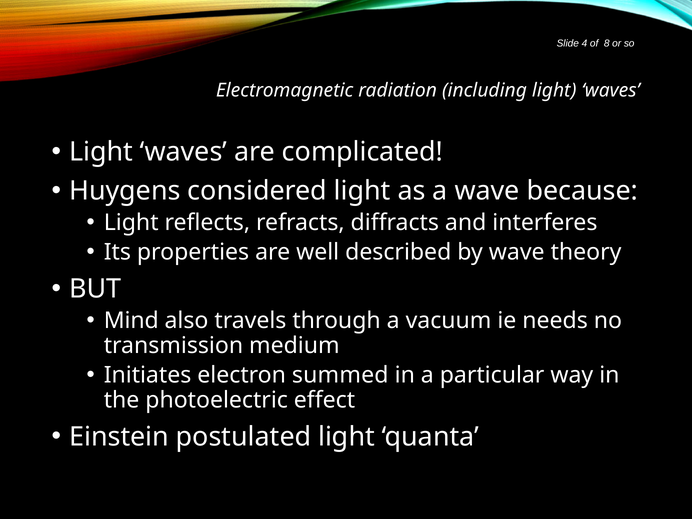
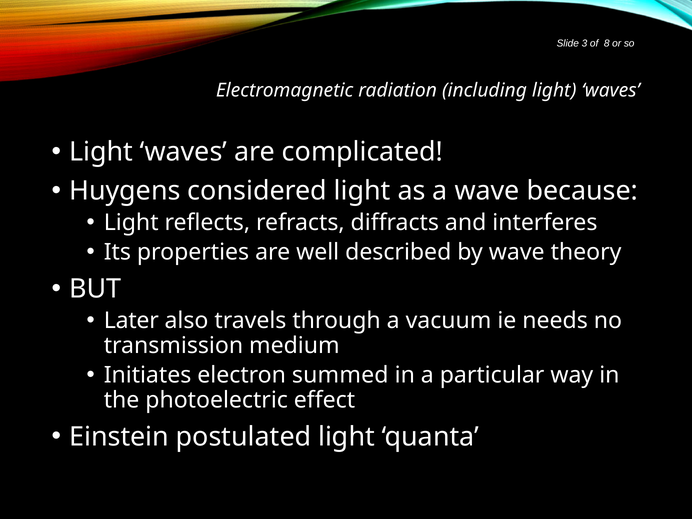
4: 4 -> 3
Mind: Mind -> Later
